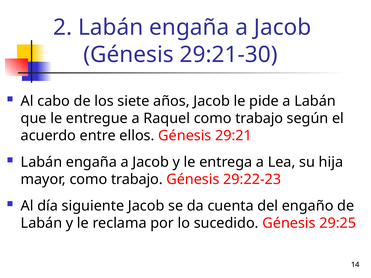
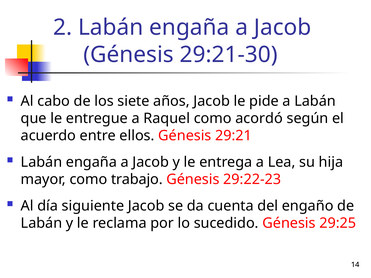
Raquel como trabajo: trabajo -> acordó
